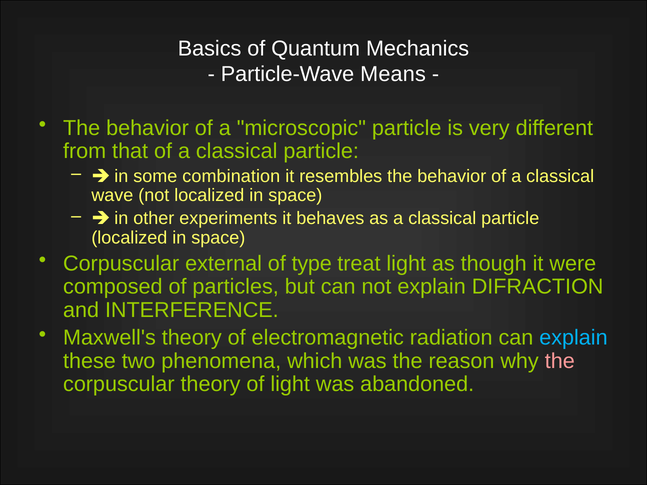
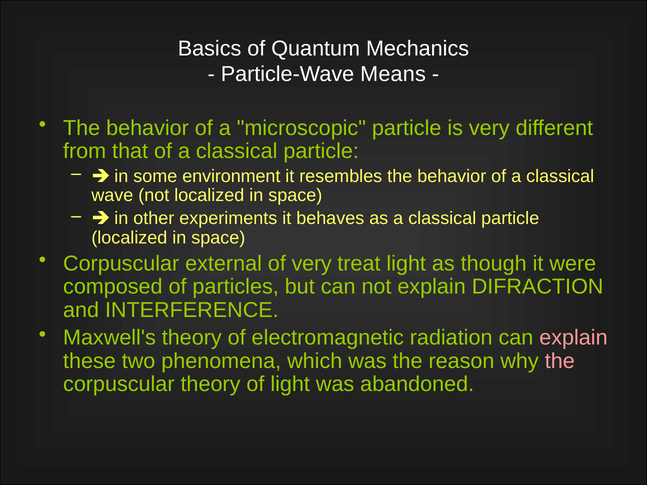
combination: combination -> environment
of type: type -> very
explain at (573, 338) colour: light blue -> pink
